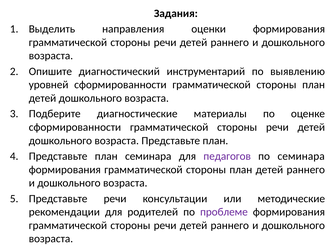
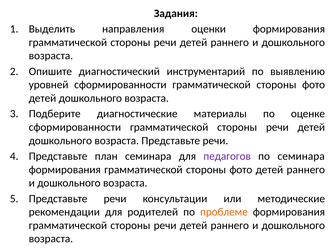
сформированности грамматической стороны план: план -> фото
возраста Представьте план: план -> речи
формирования грамматической стороны план: план -> фото
проблеме colour: purple -> orange
